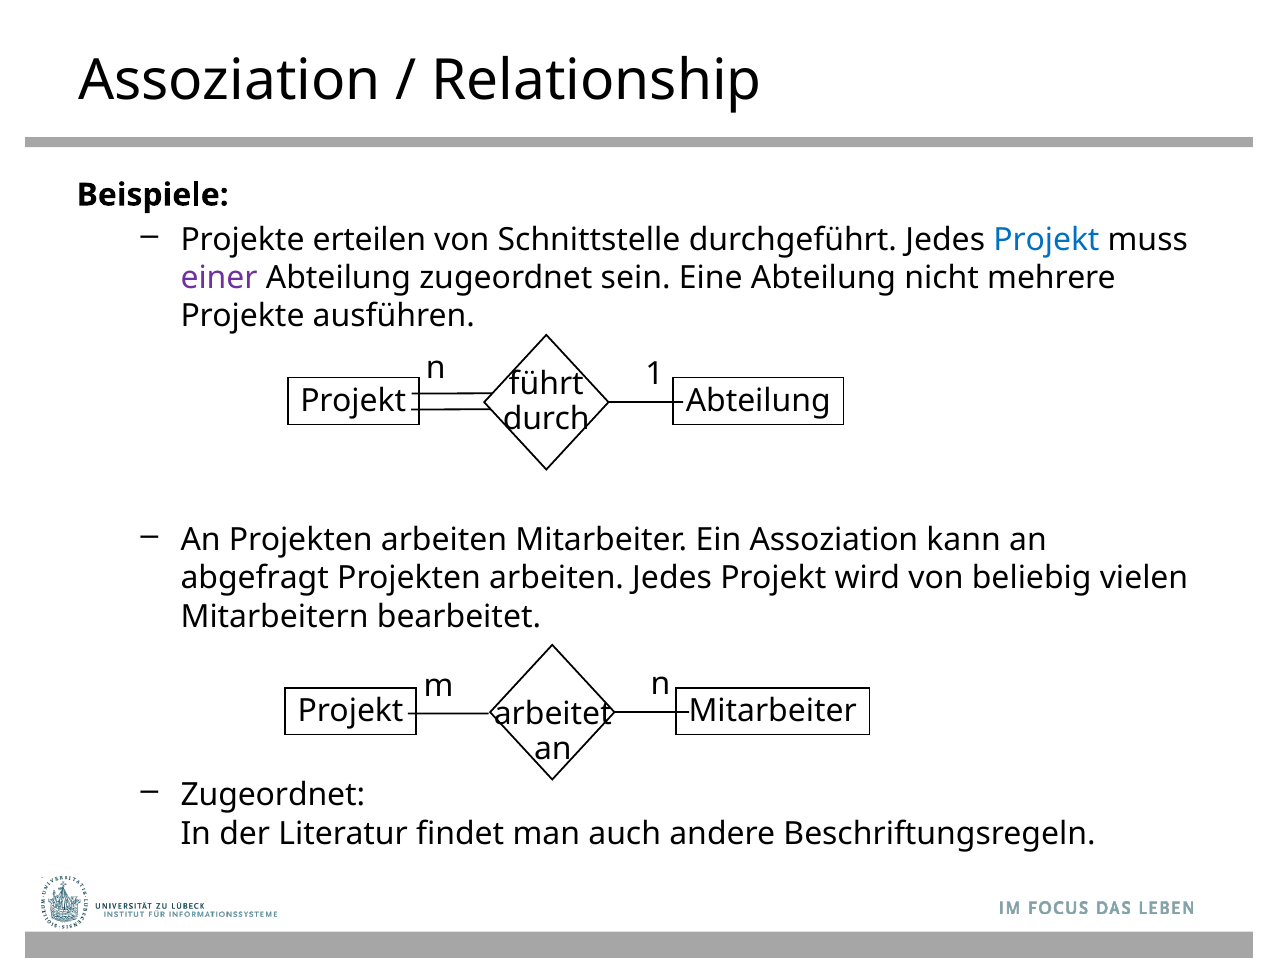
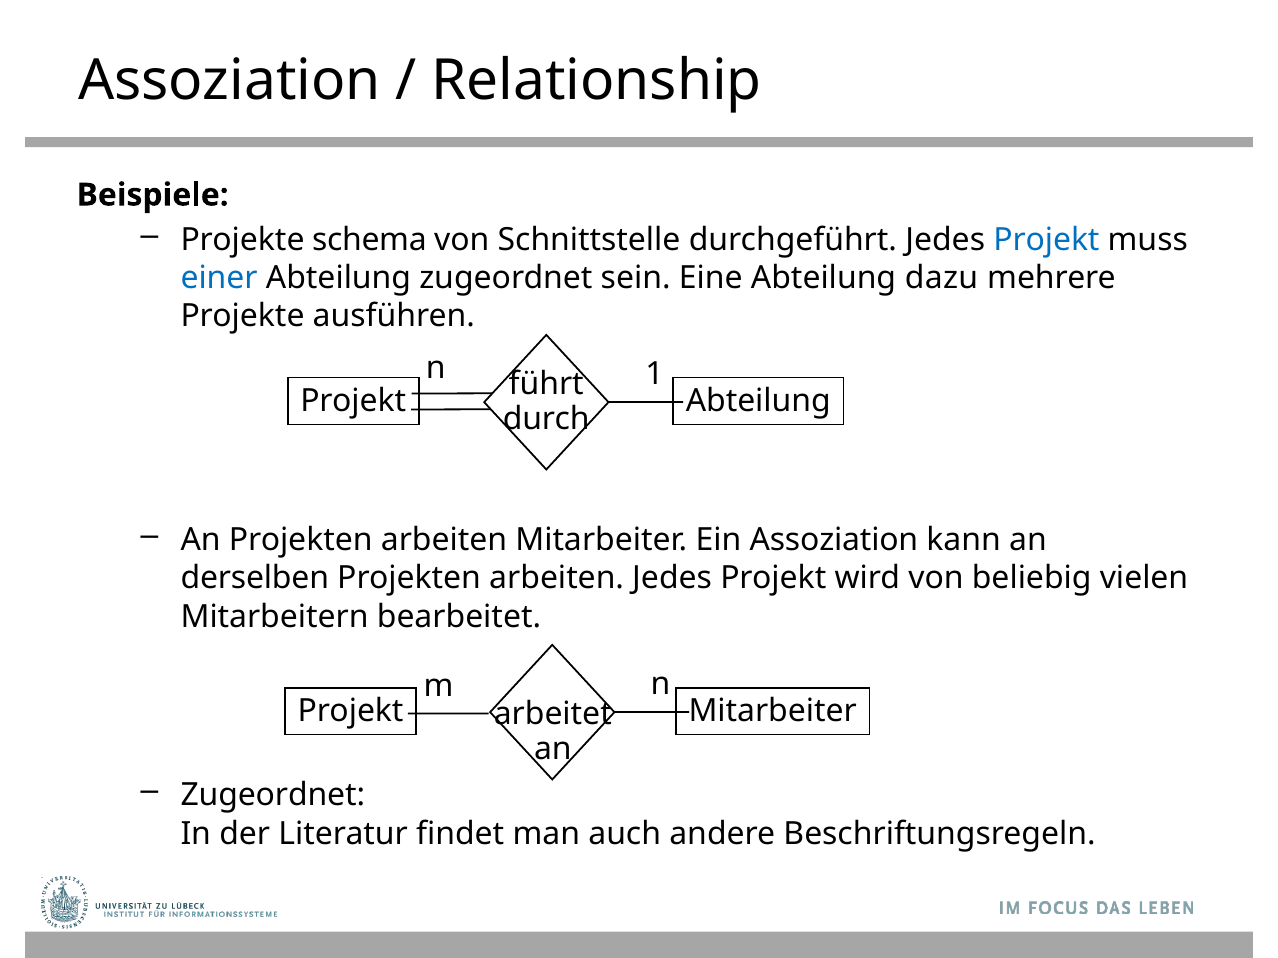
erteilen: erteilen -> schema
einer colour: purple -> blue
nicht: nicht -> dazu
abgefragt: abgefragt -> derselben
